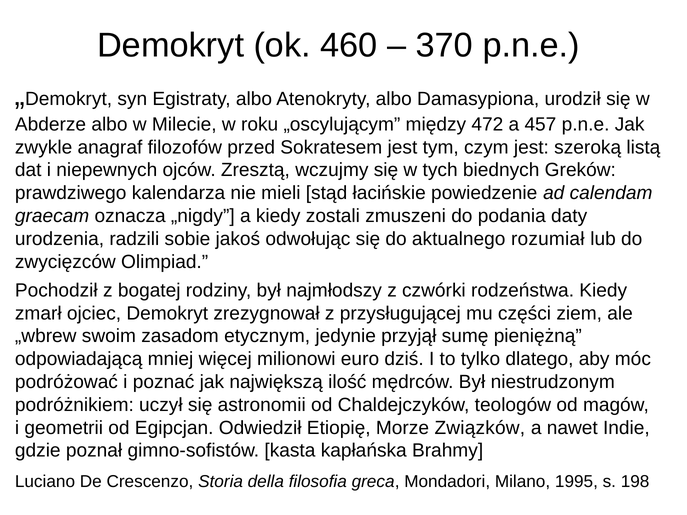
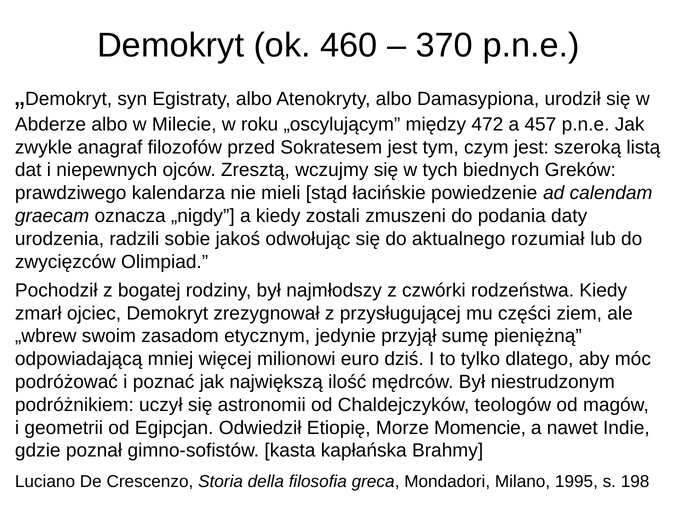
Związków: Związków -> Momencie
